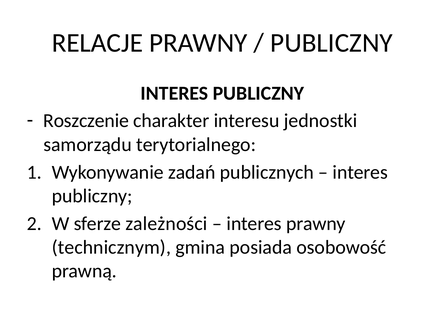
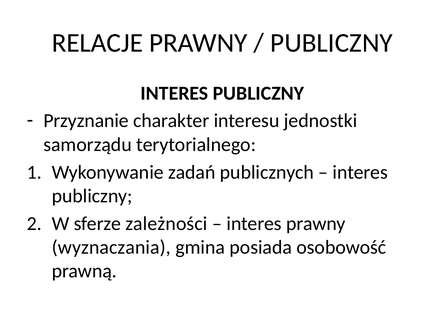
Roszczenie: Roszczenie -> Przyznanie
technicznym: technicznym -> wyznaczania
